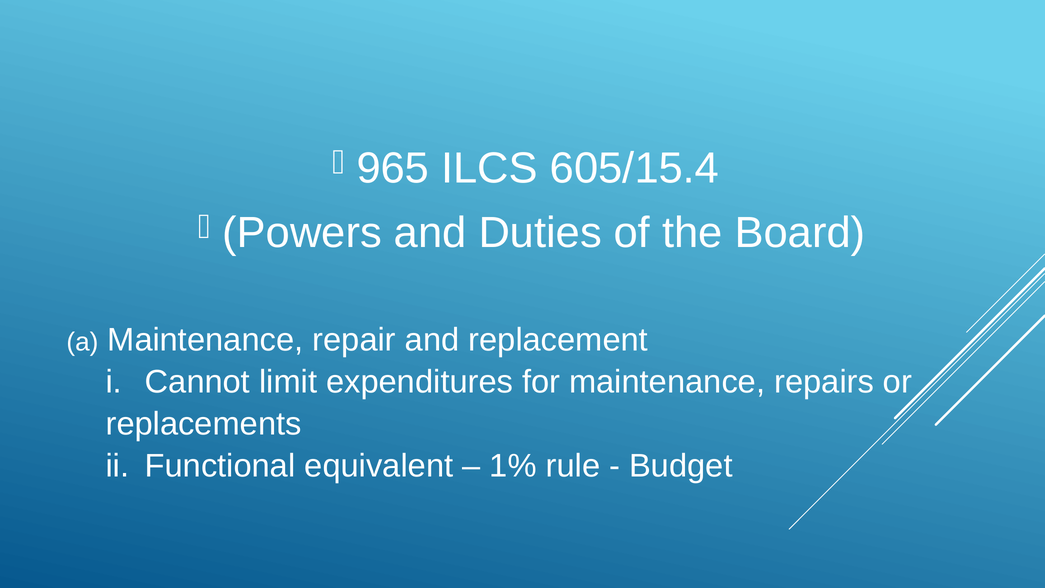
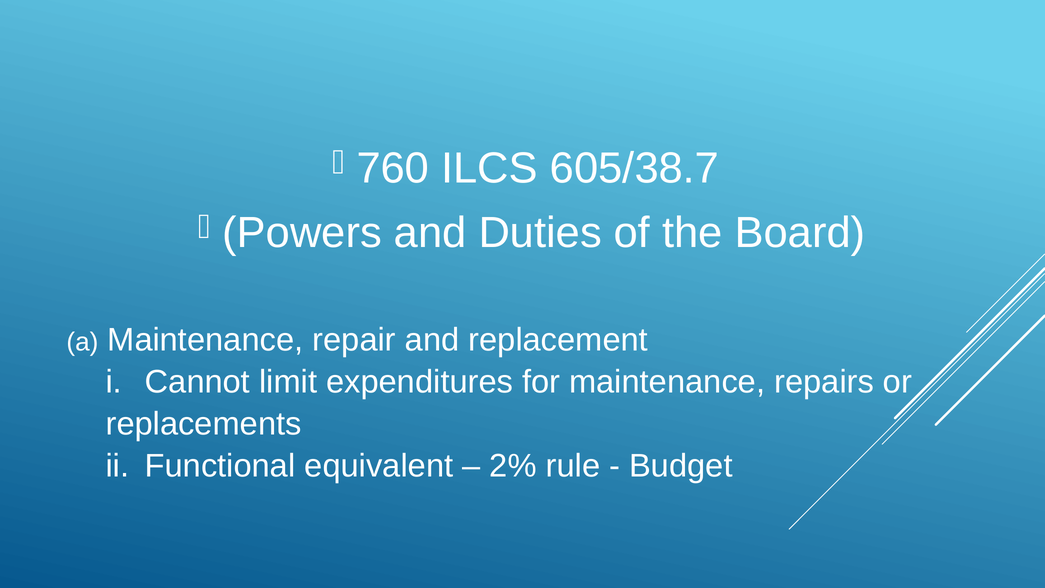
965: 965 -> 760
605/15.4: 605/15.4 -> 605/38.7
1%: 1% -> 2%
